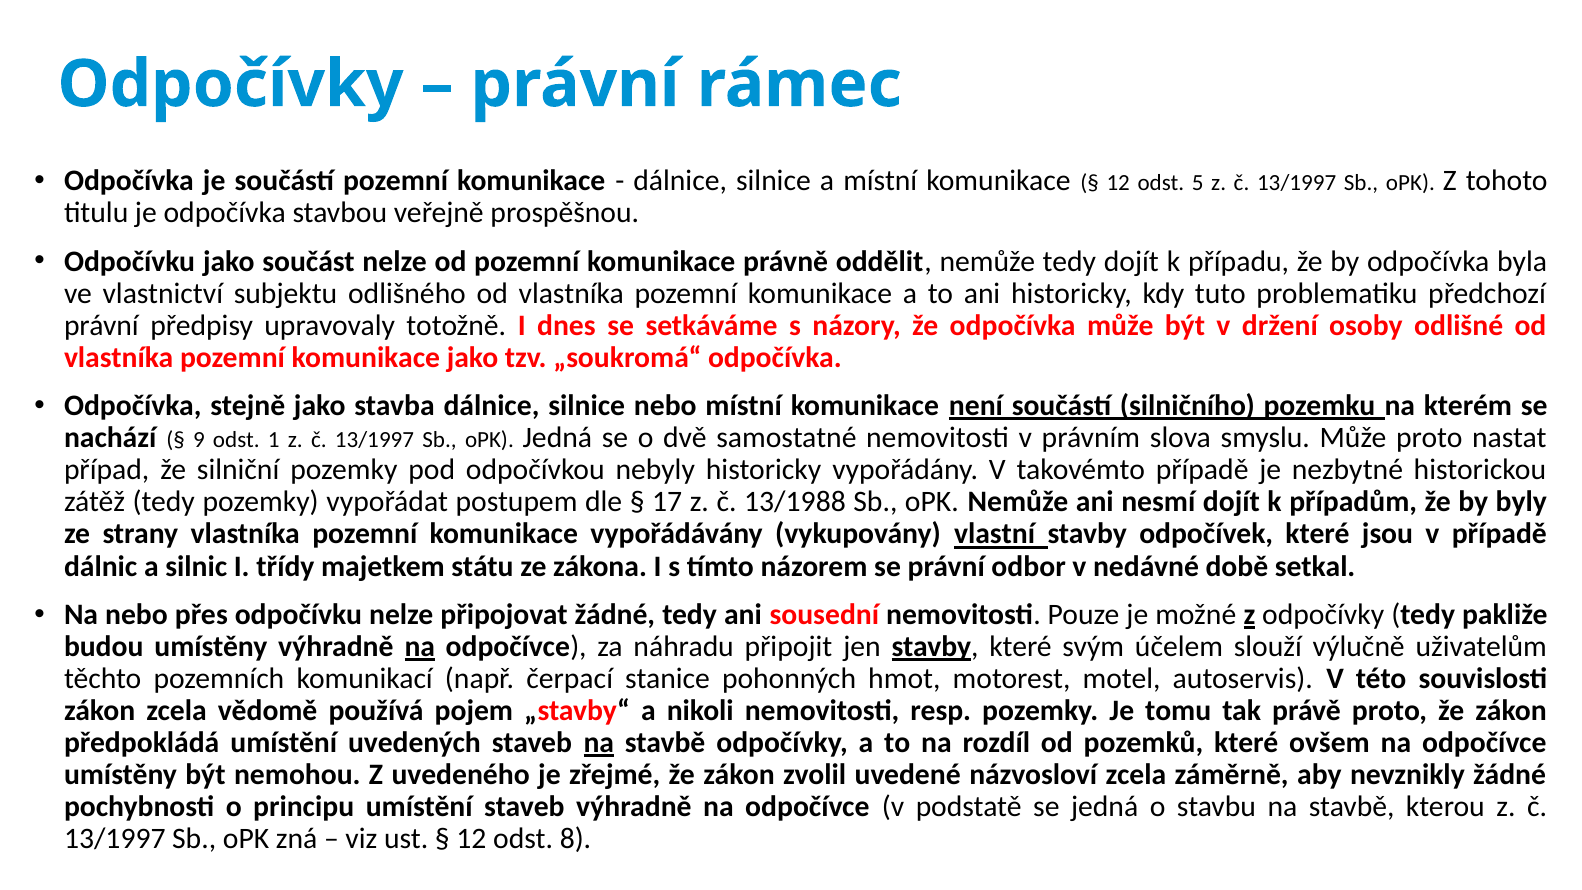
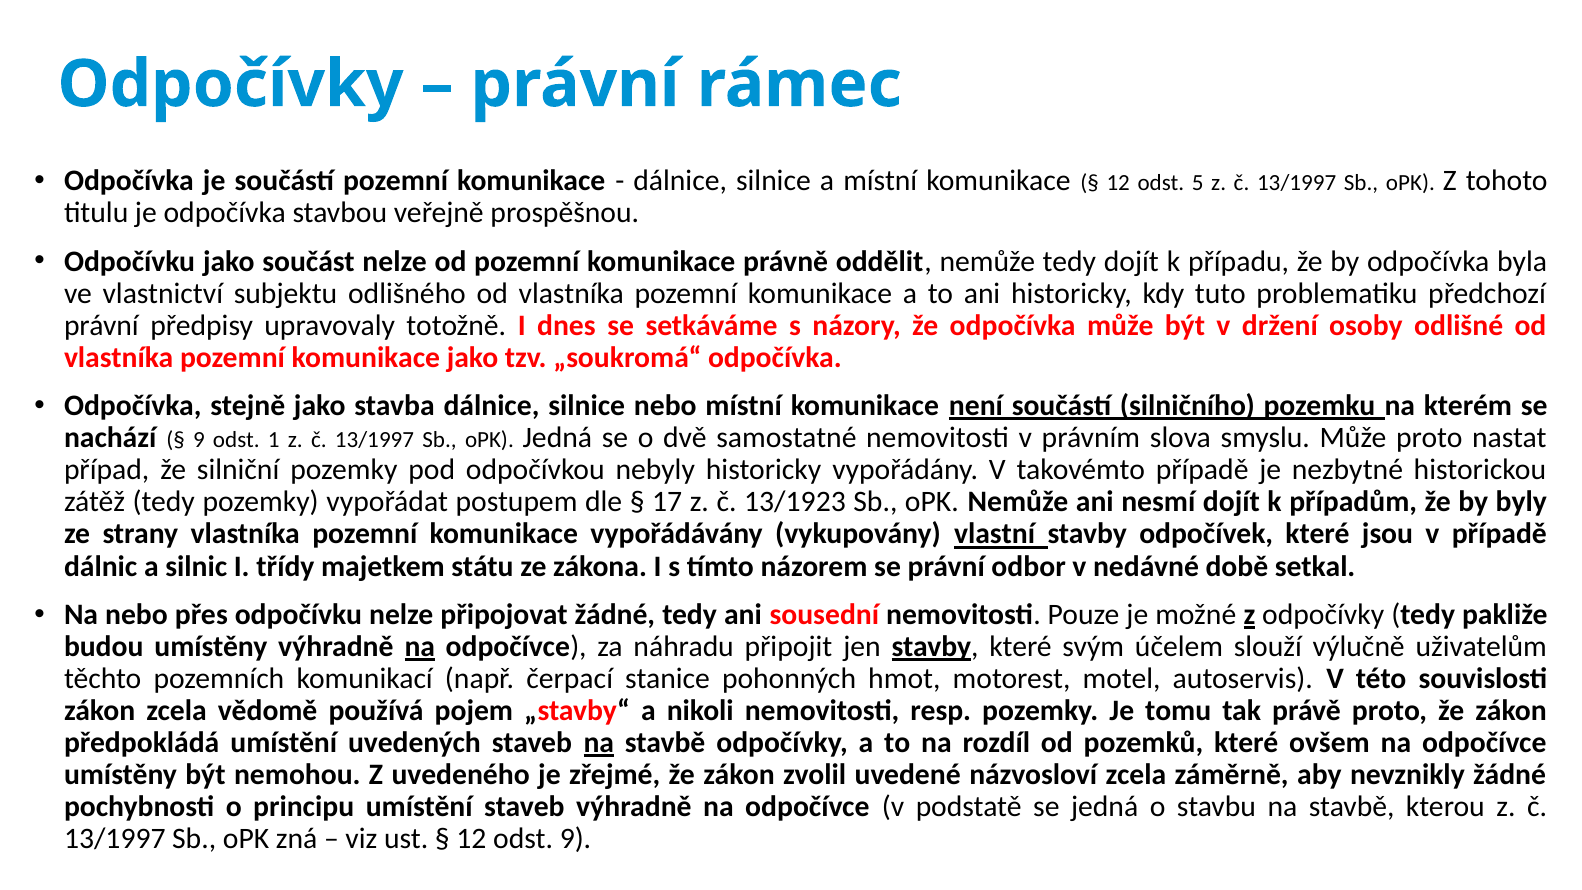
13/1988: 13/1988 -> 13/1923
odst 8: 8 -> 9
